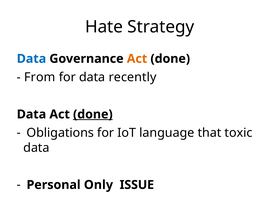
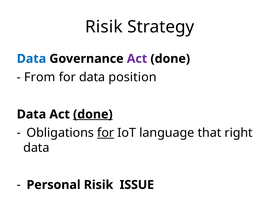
Hate at (104, 27): Hate -> Risik
Act at (137, 59) colour: orange -> purple
recently: recently -> position
for at (106, 133) underline: none -> present
toxic: toxic -> right
Personal Only: Only -> Risik
